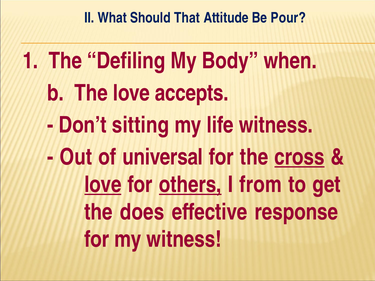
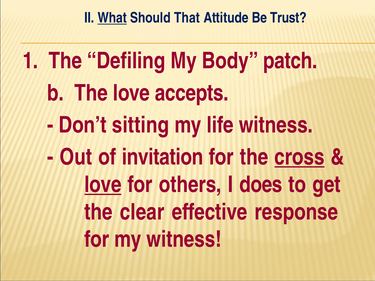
What underline: none -> present
Pour: Pour -> Trust
when: when -> patch
universal: universal -> invitation
others underline: present -> none
from: from -> does
does: does -> clear
